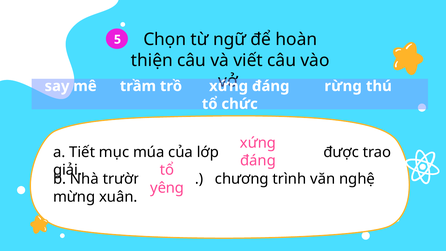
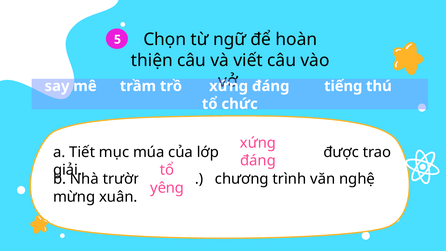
rừng: rừng -> tiếng
